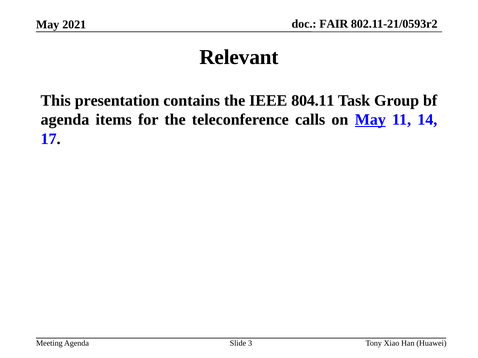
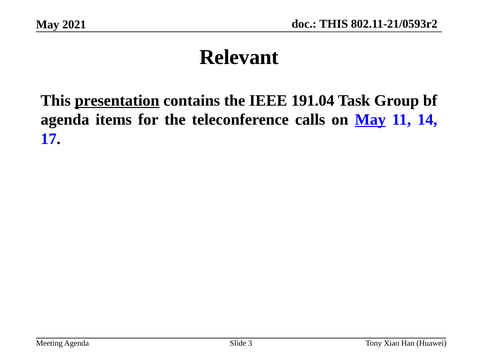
FAIR at (334, 24): FAIR -> THIS
presentation underline: none -> present
804.11: 804.11 -> 191.04
